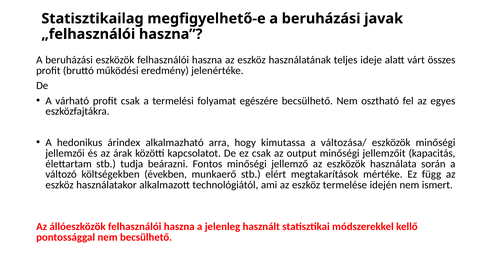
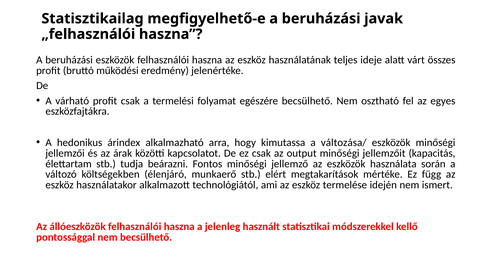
években: években -> élenjáró
